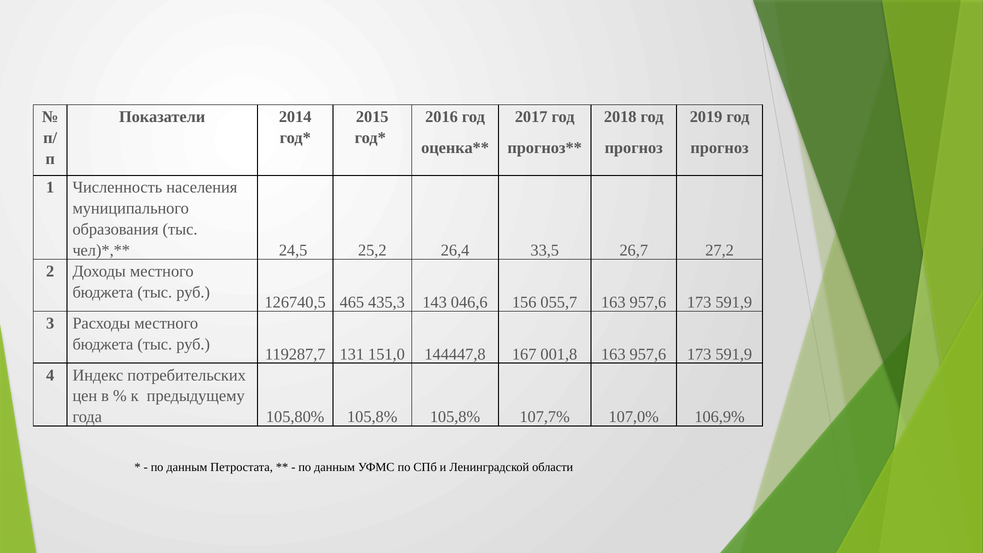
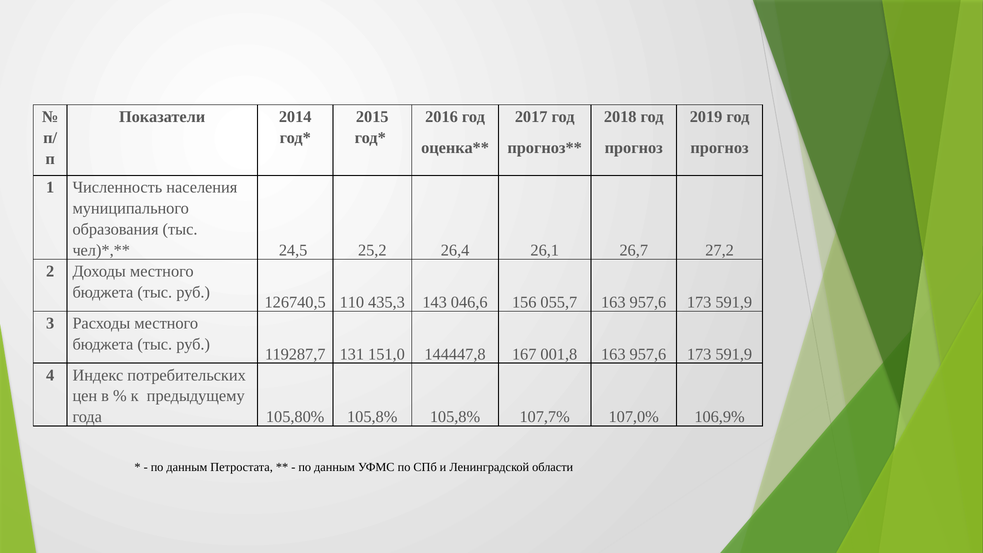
33,5: 33,5 -> 26,1
465: 465 -> 110
